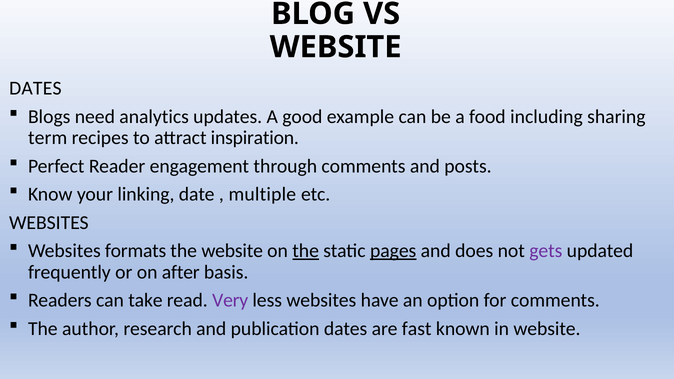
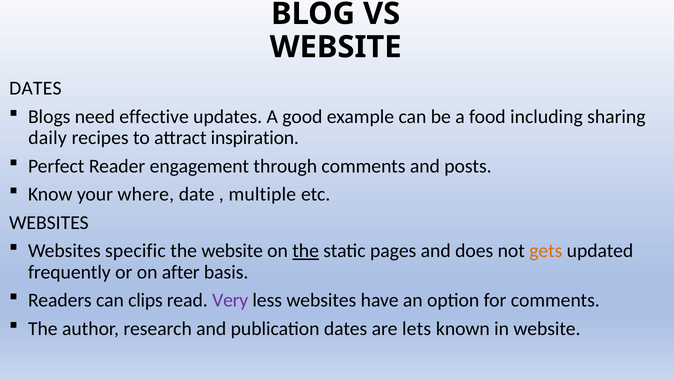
analytics: analytics -> effective
term: term -> daily
linking: linking -> where
formats: formats -> specific
pages underline: present -> none
gets colour: purple -> orange
take: take -> clips
fast: fast -> lets
